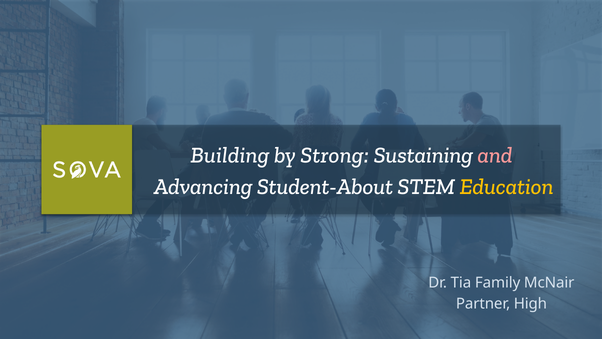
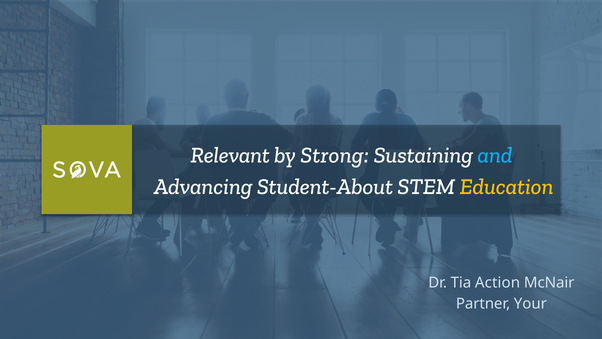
Building: Building -> Relevant
and colour: pink -> light blue
Family: Family -> Action
High: High -> Your
